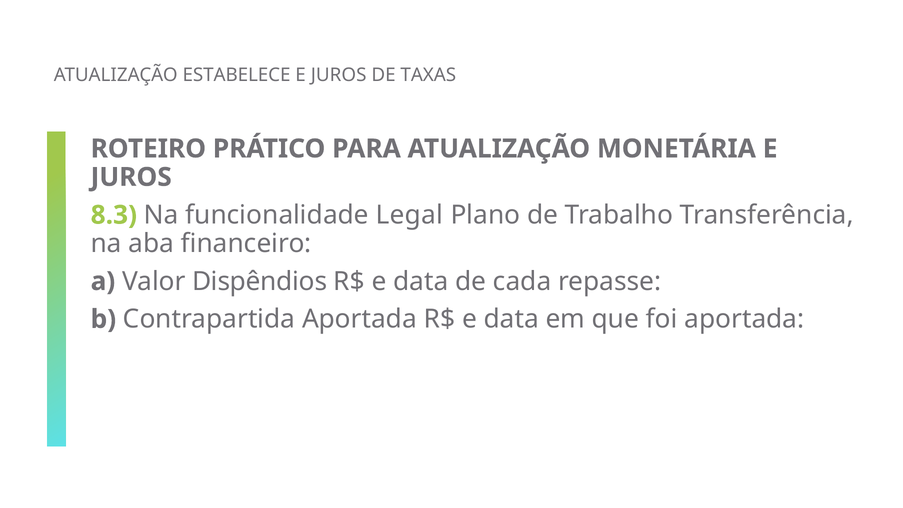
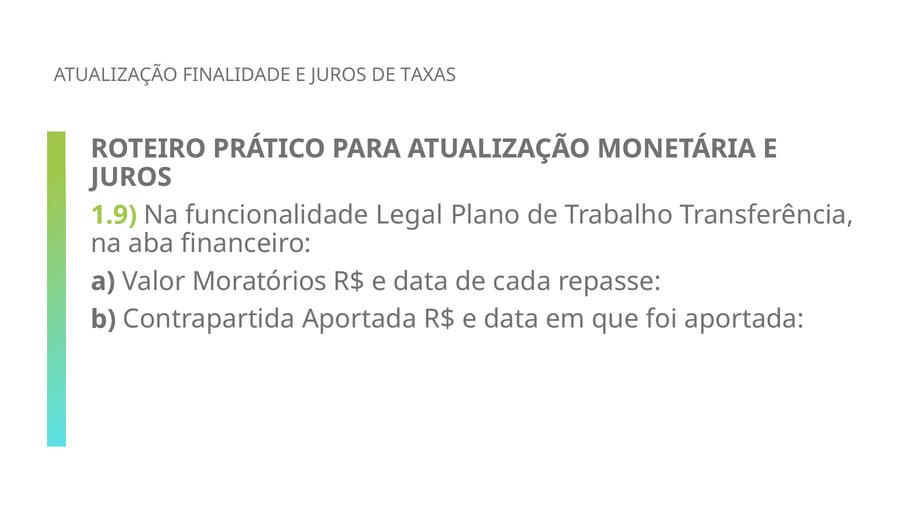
ESTABELECE: ESTABELECE -> FINALIDADE
8.3: 8.3 -> 1.9
Dispêndios: Dispêndios -> Moratórios
